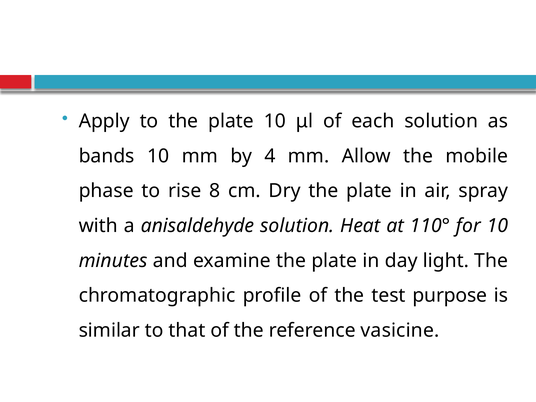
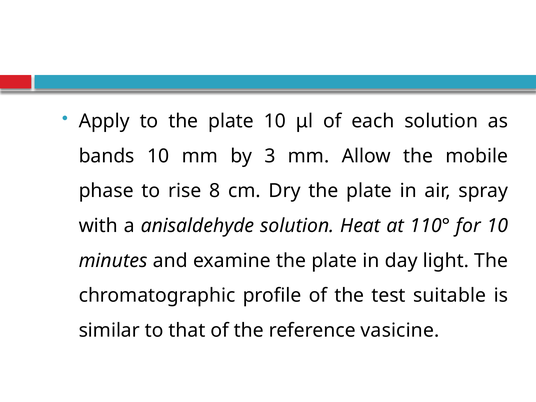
4: 4 -> 3
purpose: purpose -> suitable
